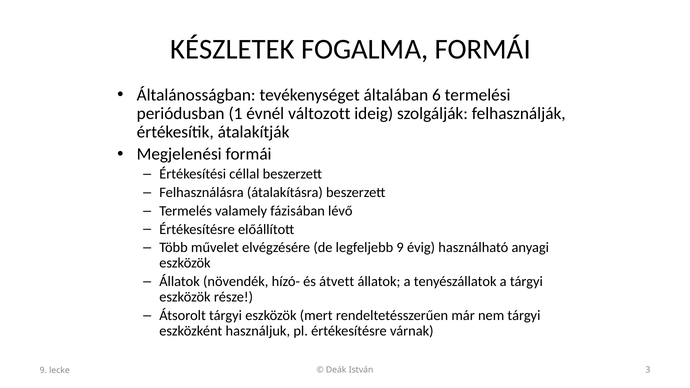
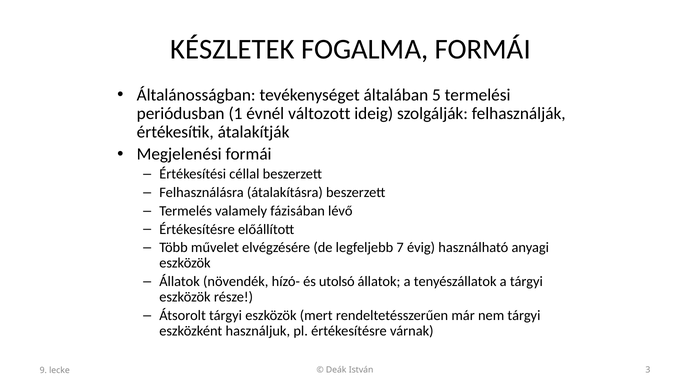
6: 6 -> 5
legfeljebb 9: 9 -> 7
átvett: átvett -> utolsó
